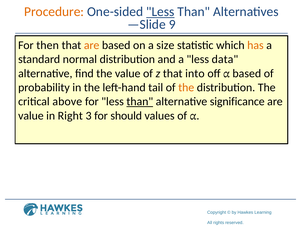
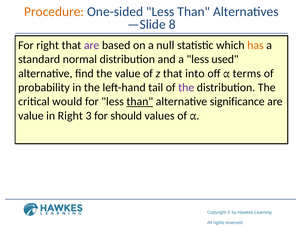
Less at (160, 12) underline: present -> none
9: 9 -> 8
For then: then -> right
are at (92, 45) colour: orange -> purple
size: size -> null
data: data -> used
based at (247, 73): based -> terms
the at (186, 88) colour: orange -> purple
above: above -> would
